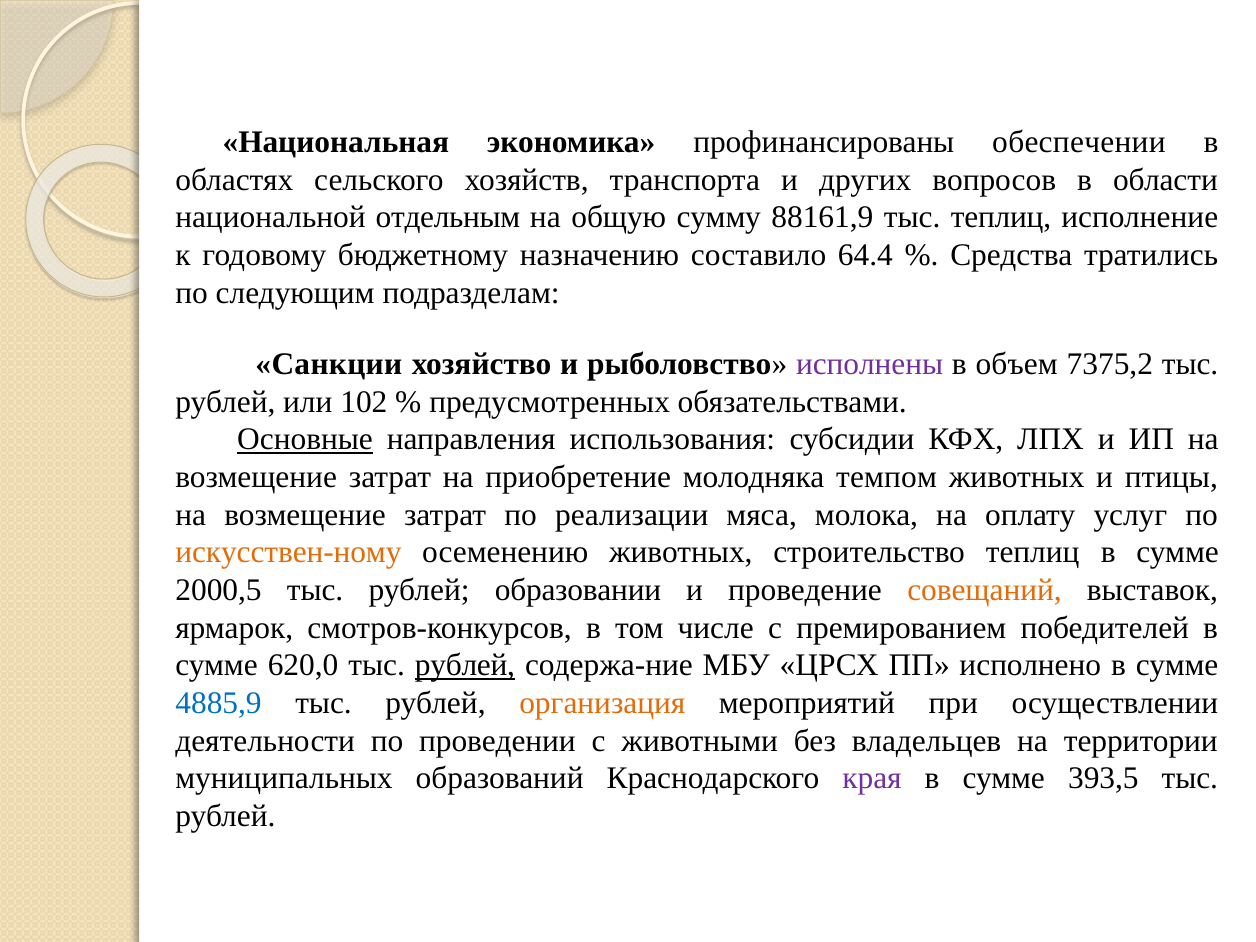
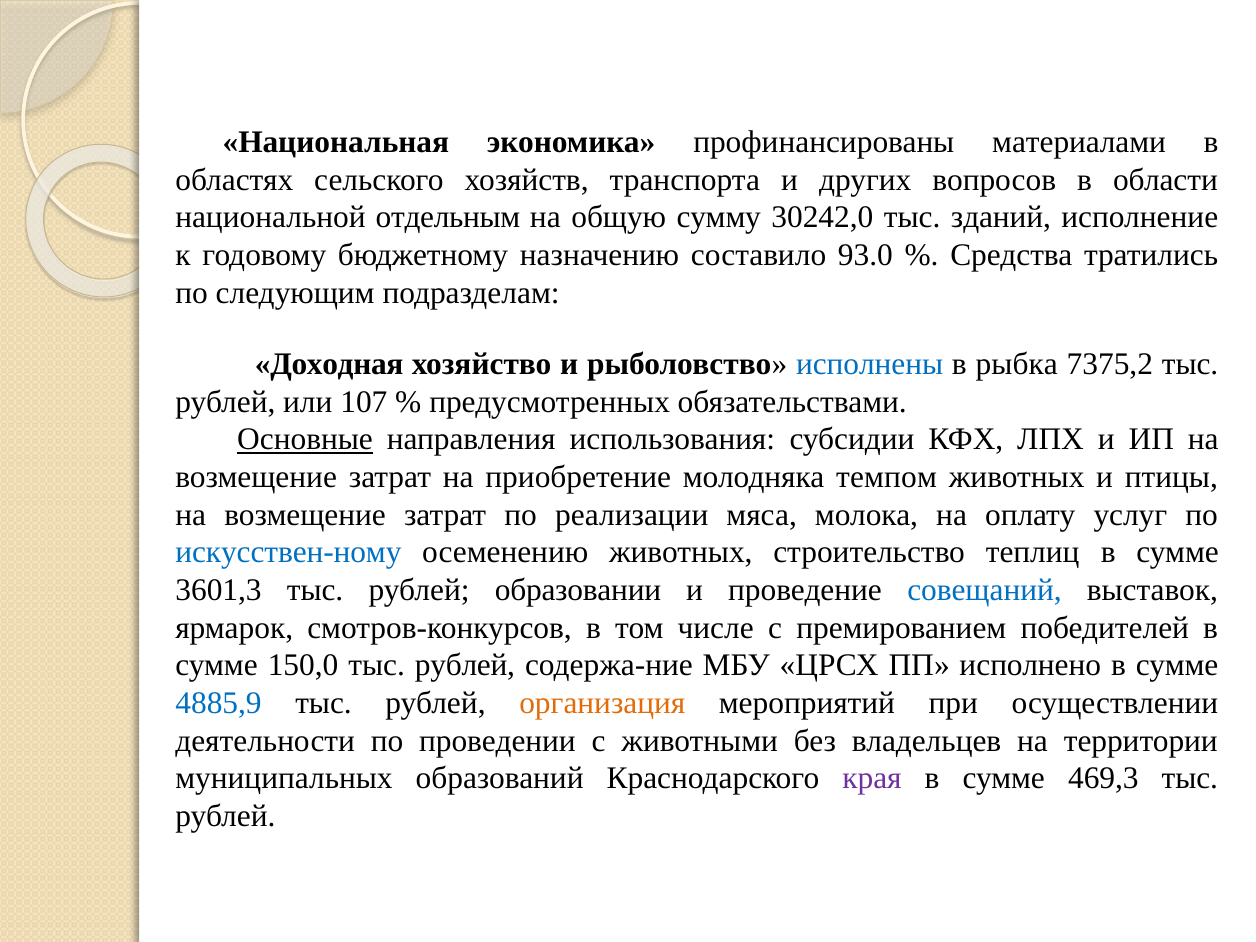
обеспечении: обеспечении -> материалами
88161,9: 88161,9 -> 30242,0
тыс теплиц: теплиц -> зданий
64.4: 64.4 -> 93.0
Санкции: Санкции -> Доходная
исполнены colour: purple -> blue
объем: объем -> рыбка
102: 102 -> 107
искусствен-ному colour: orange -> blue
2000,5: 2000,5 -> 3601,3
совещаний colour: orange -> blue
620,0: 620,0 -> 150,0
рублей at (465, 665) underline: present -> none
393,5: 393,5 -> 469,3
